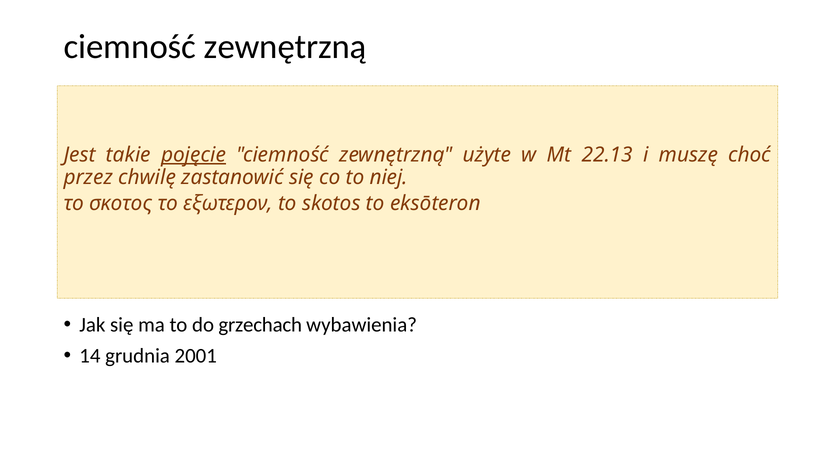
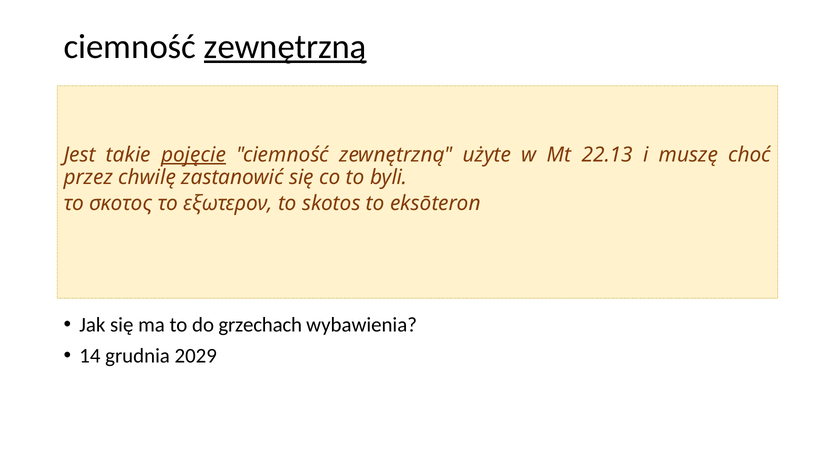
zewnętrzną at (285, 47) underline: none -> present
niej: niej -> byli
2001: 2001 -> 2029
